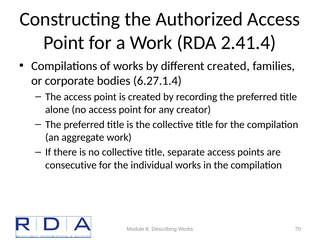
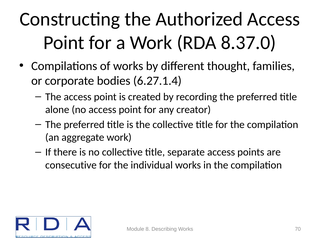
2.41.4: 2.41.4 -> 8.37.0
different created: created -> thought
